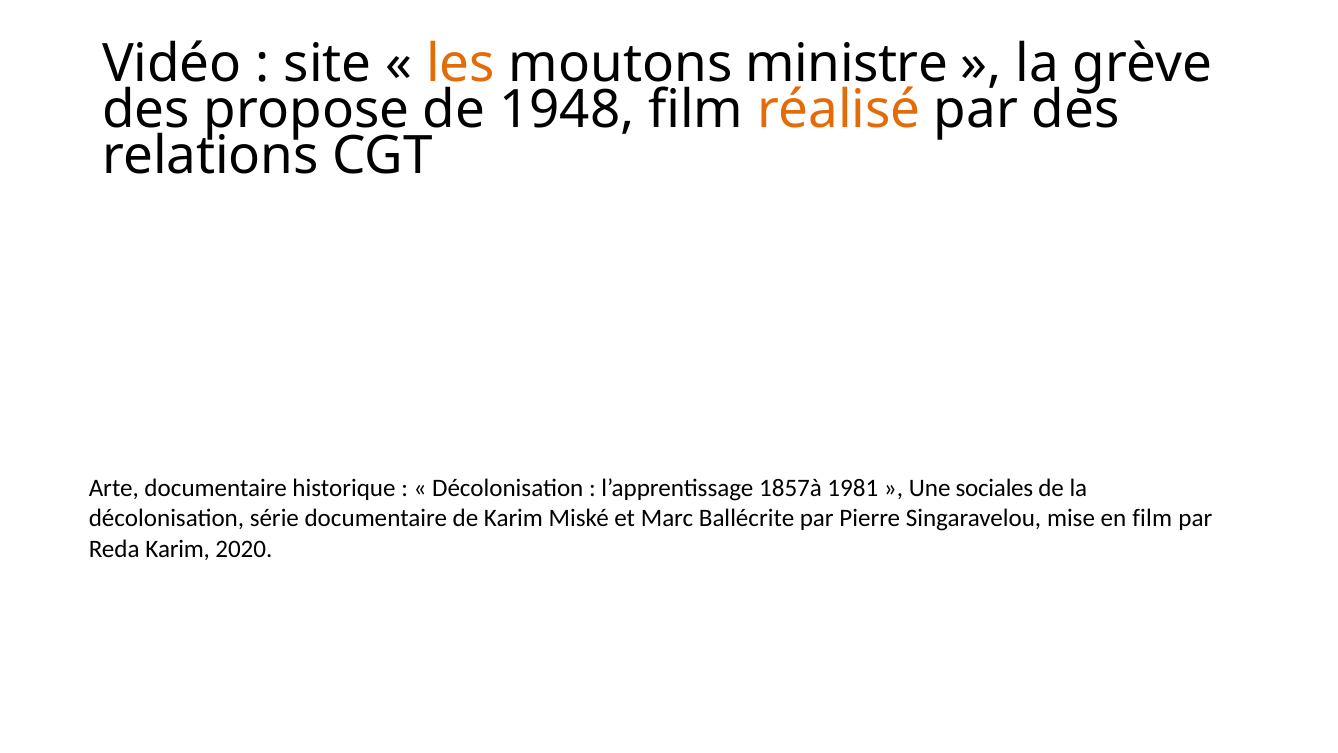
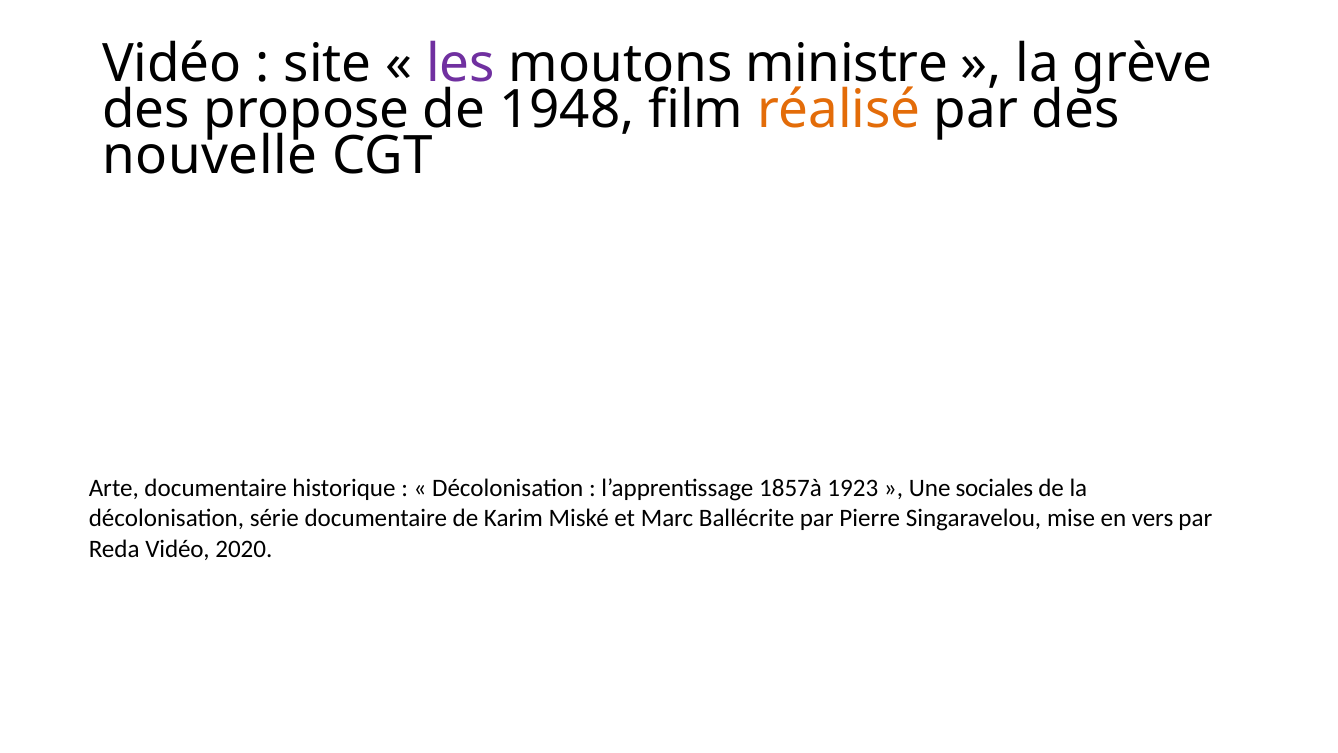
les colour: orange -> purple
relations: relations -> nouvelle
1981: 1981 -> 1923
en film: film -> vers
Reda Karim: Karim -> Vidéo
